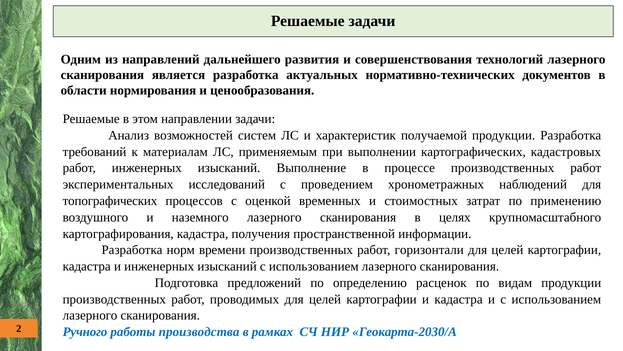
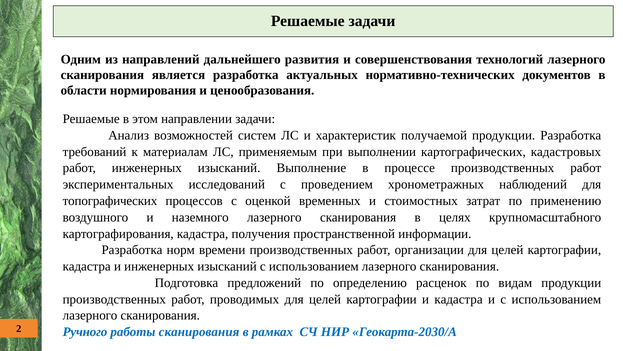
горизонтали: горизонтали -> организации
работы производства: производства -> сканирования
